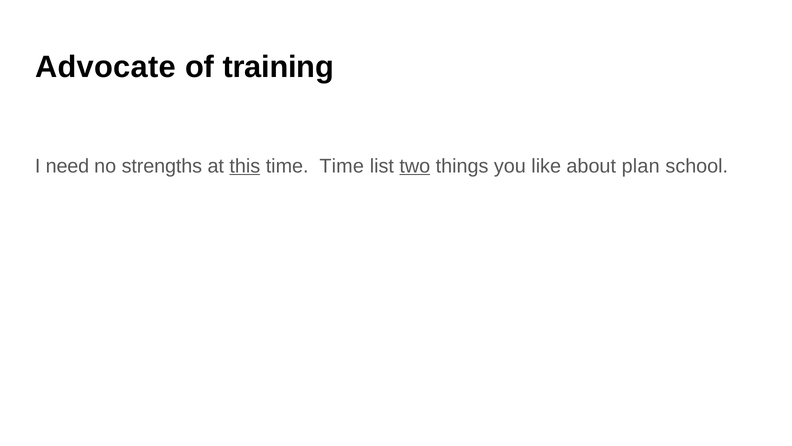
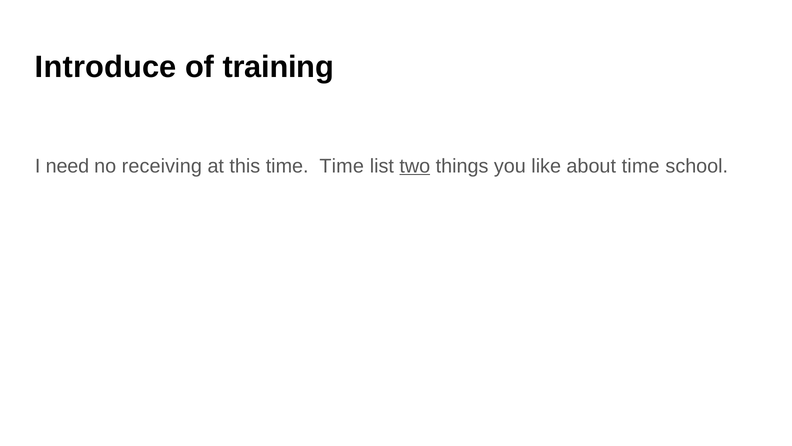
Advocate: Advocate -> Introduce
strengths: strengths -> receiving
this underline: present -> none
about plan: plan -> time
